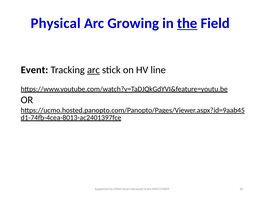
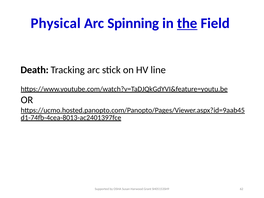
Growing: Growing -> Spinning
Event: Event -> Death
arc at (93, 70) underline: present -> none
